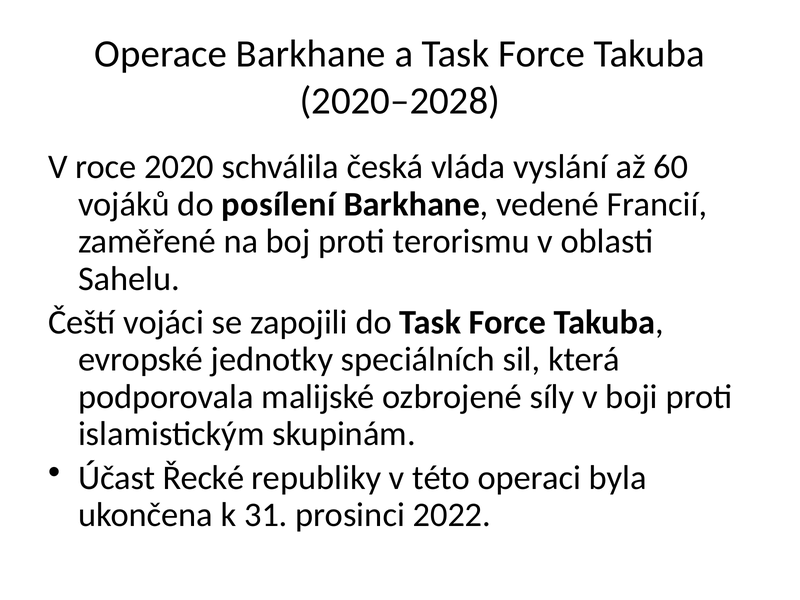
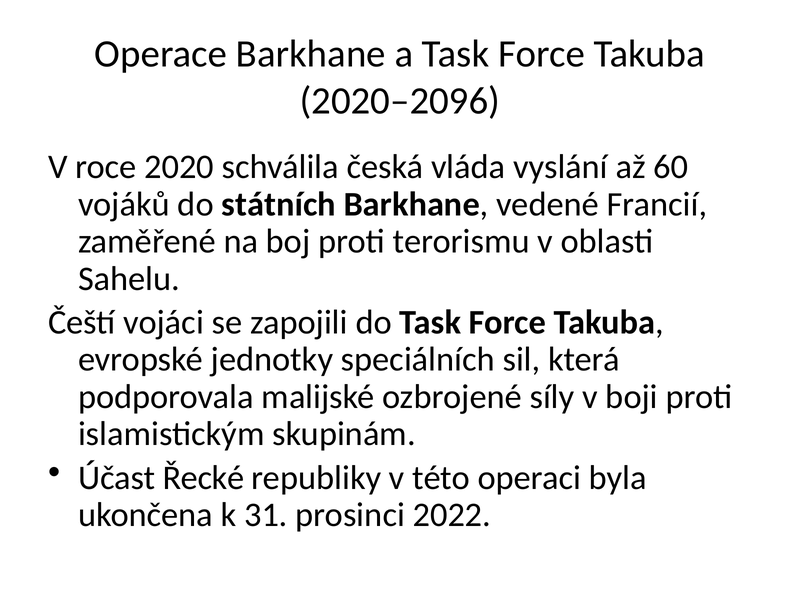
2020–2028: 2020–2028 -> 2020–2096
posílení: posílení -> státních
